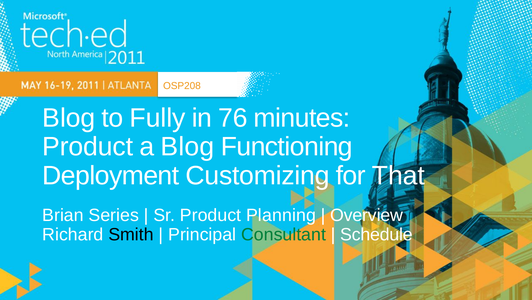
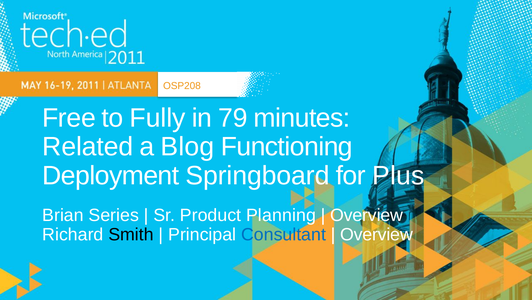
Blog at (69, 118): Blog -> Free
76: 76 -> 79
Product at (88, 146): Product -> Related
Customizing: Customizing -> Springboard
That: That -> Plus
Consultant colour: green -> blue
Schedule at (376, 234): Schedule -> Overview
